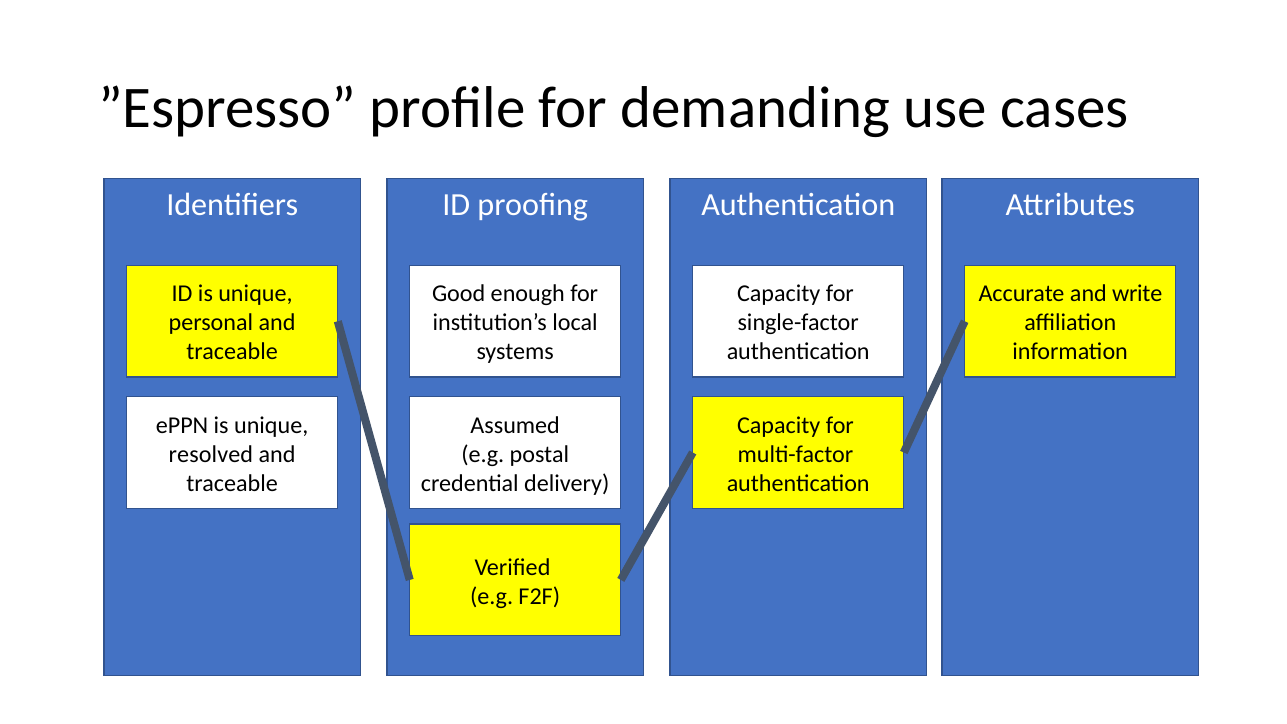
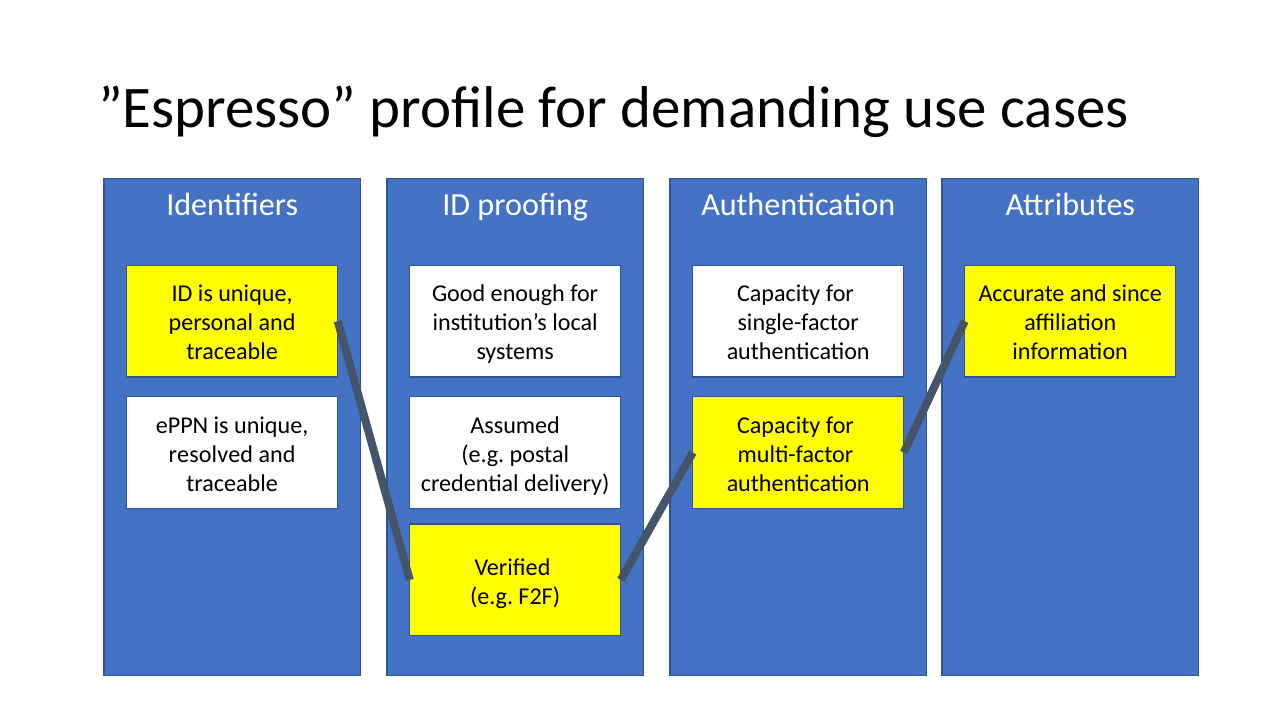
write: write -> since
